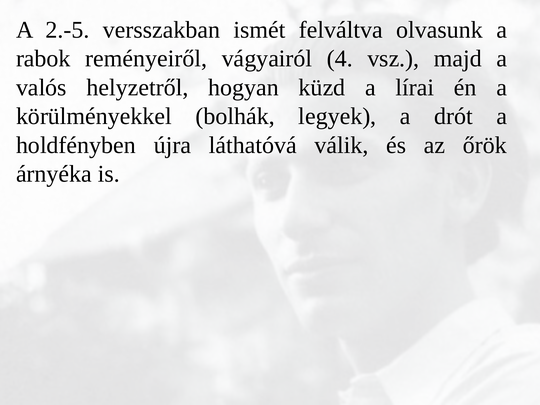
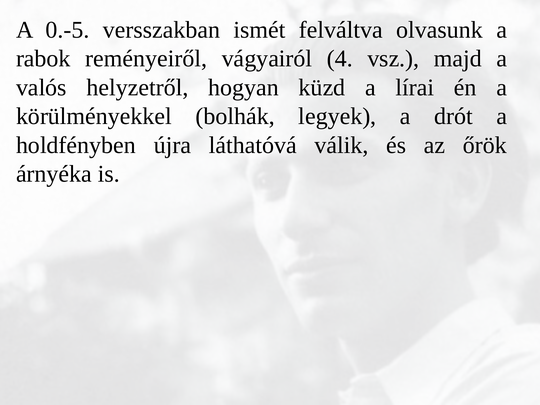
2.-5: 2.-5 -> 0.-5
